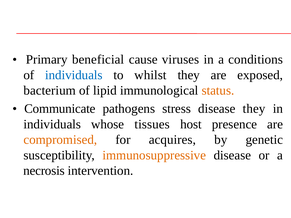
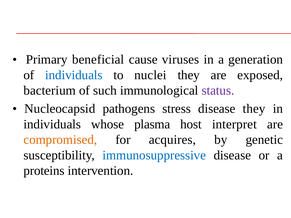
conditions: conditions -> generation
whilst: whilst -> nuclei
lipid: lipid -> such
status colour: orange -> purple
Communicate: Communicate -> Nucleocapsid
tissues: tissues -> plasma
presence: presence -> interpret
immunosuppressive colour: orange -> blue
necrosis: necrosis -> proteins
